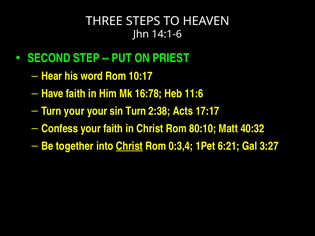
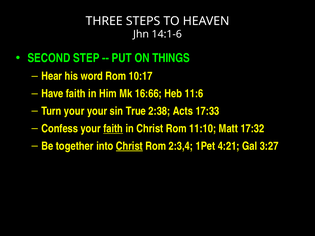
PRIEST: PRIEST -> THINGS
16:78: 16:78 -> 16:66
sin Turn: Turn -> True
17:17: 17:17 -> 17:33
faith at (113, 129) underline: none -> present
80:10: 80:10 -> 11:10
40:32: 40:32 -> 17:32
0:3,4: 0:3,4 -> 2:3,4
6:21: 6:21 -> 4:21
